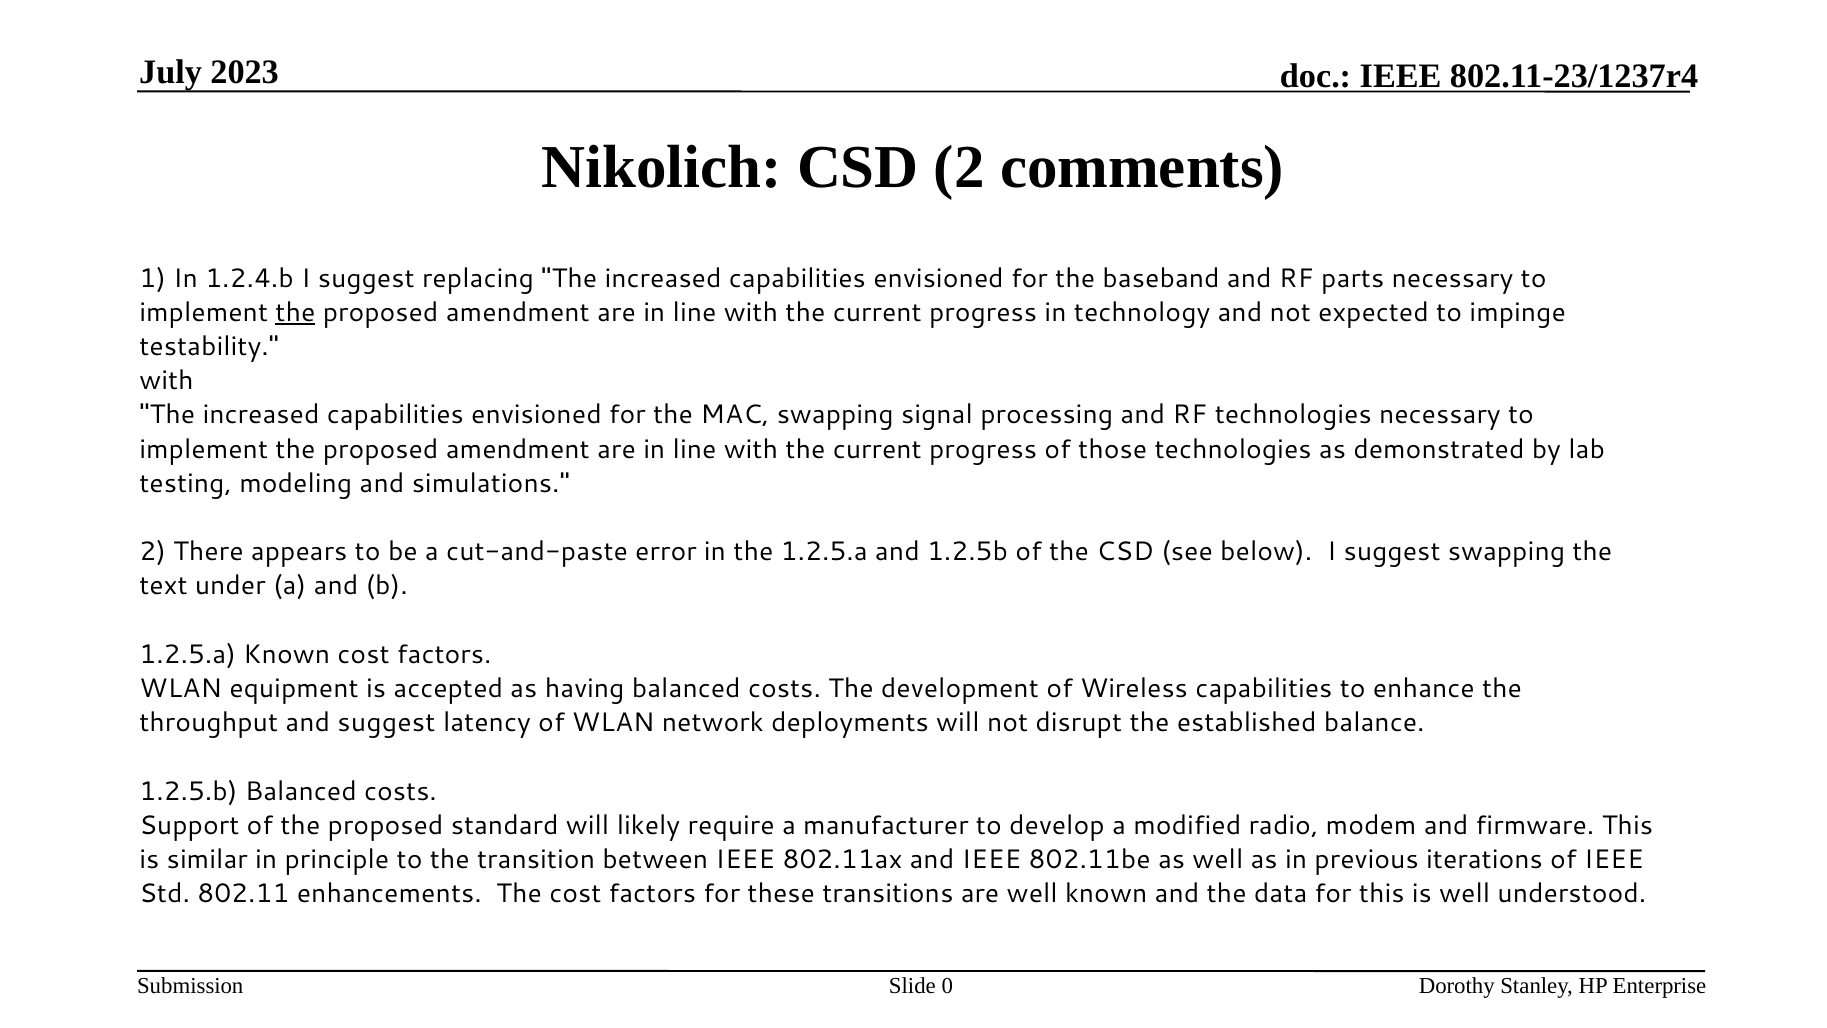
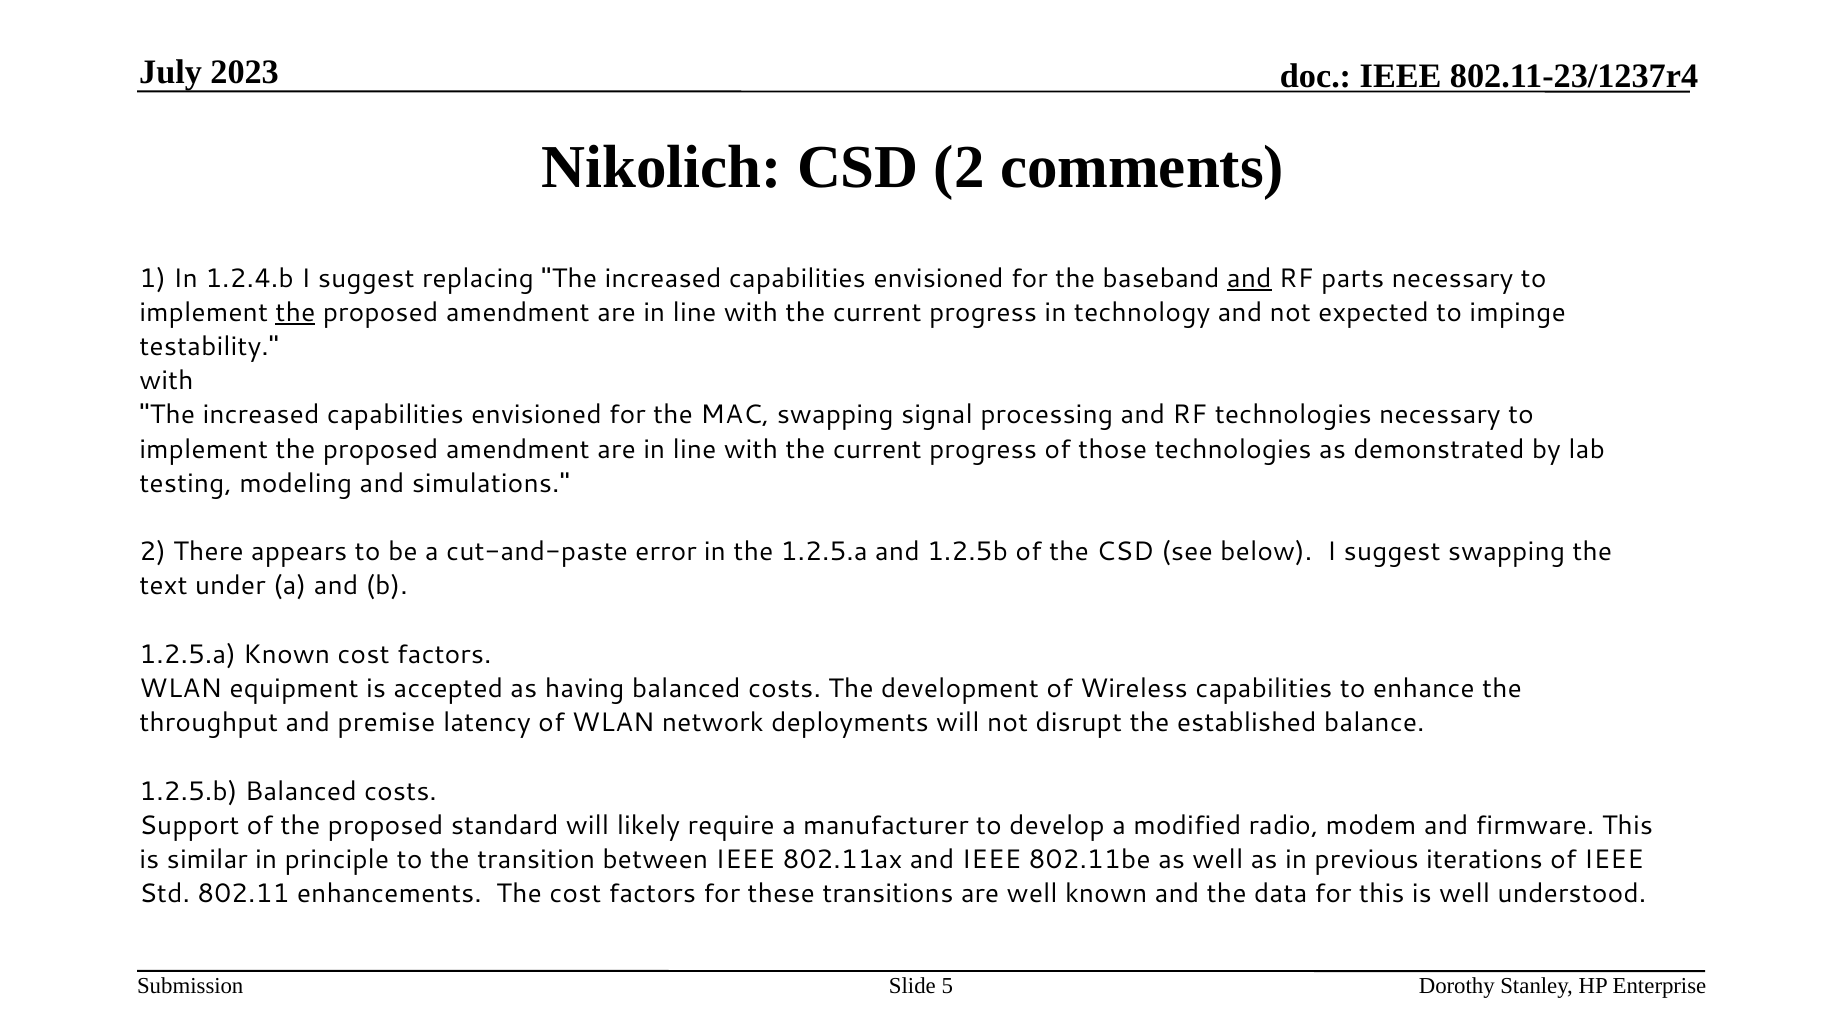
and at (1249, 278) underline: none -> present
and suggest: suggest -> premise
0: 0 -> 5
